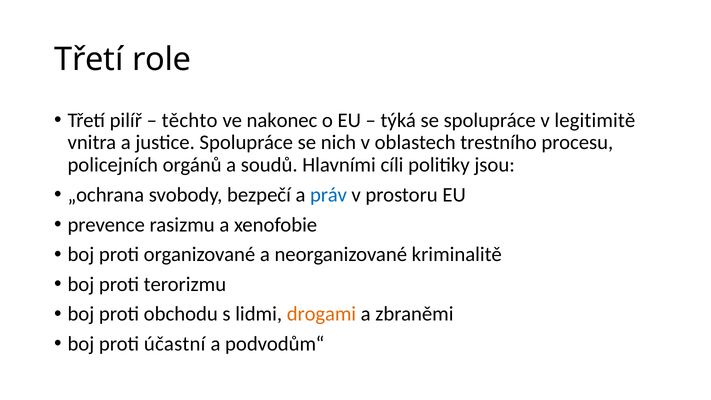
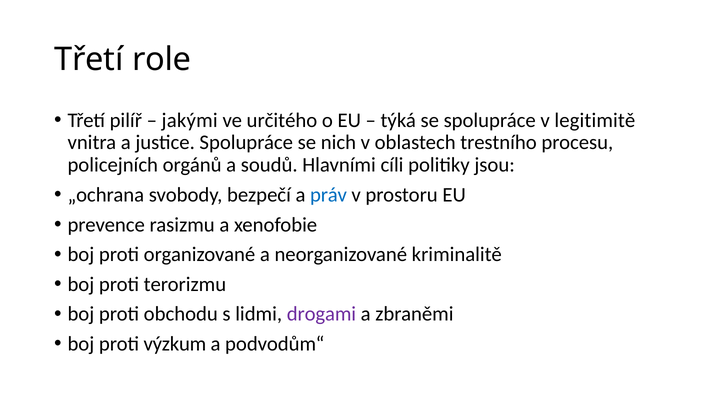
těchto: těchto -> jakými
nakonec: nakonec -> určitého
drogami colour: orange -> purple
účastní: účastní -> výzkum
